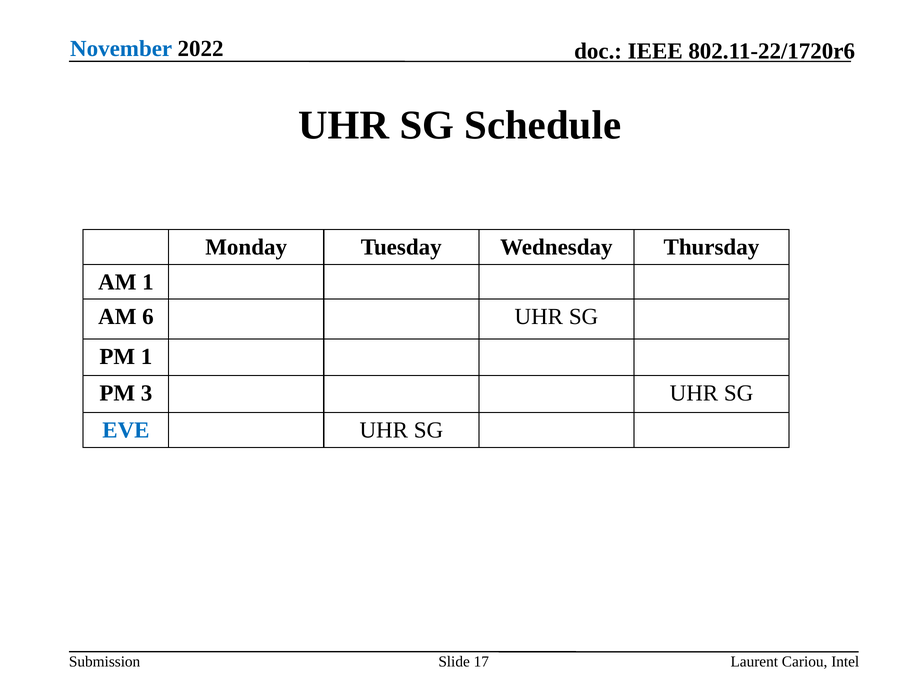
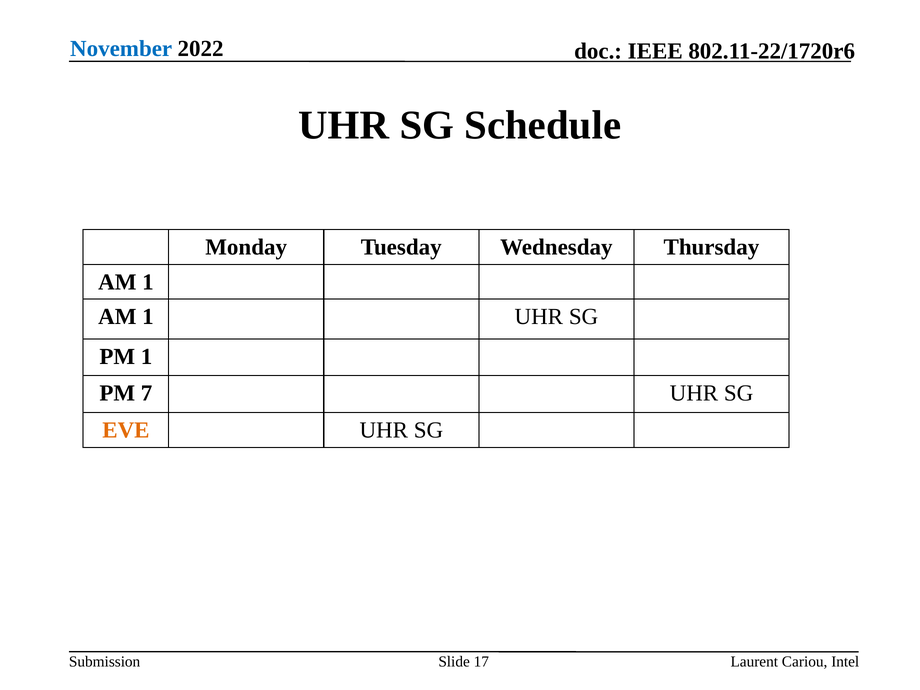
6 at (148, 317): 6 -> 1
3: 3 -> 7
EVE colour: blue -> orange
